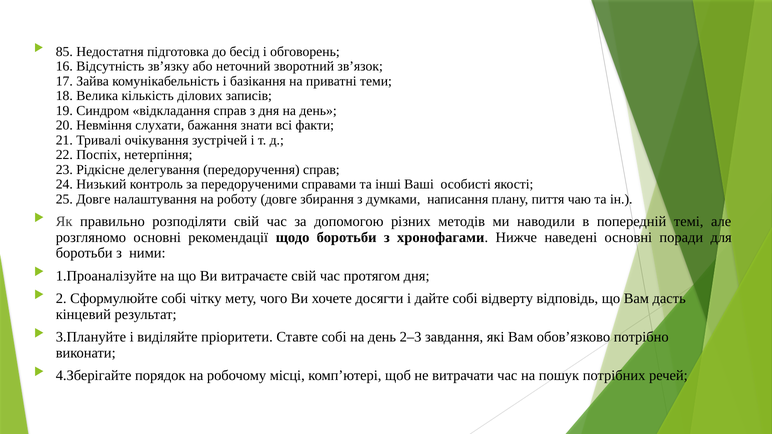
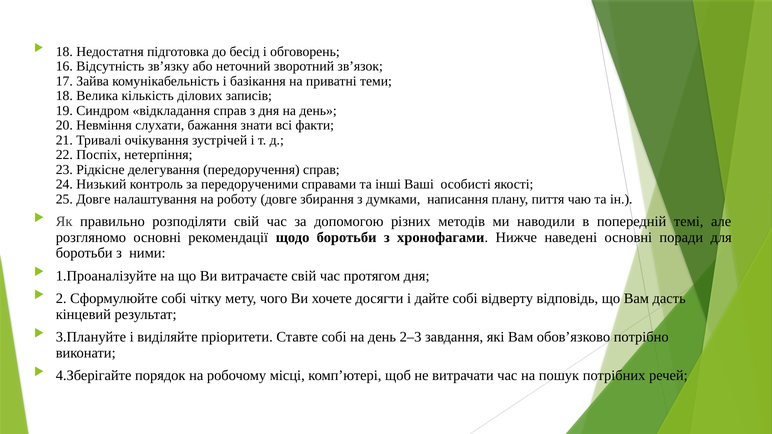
85 at (64, 52): 85 -> 18
